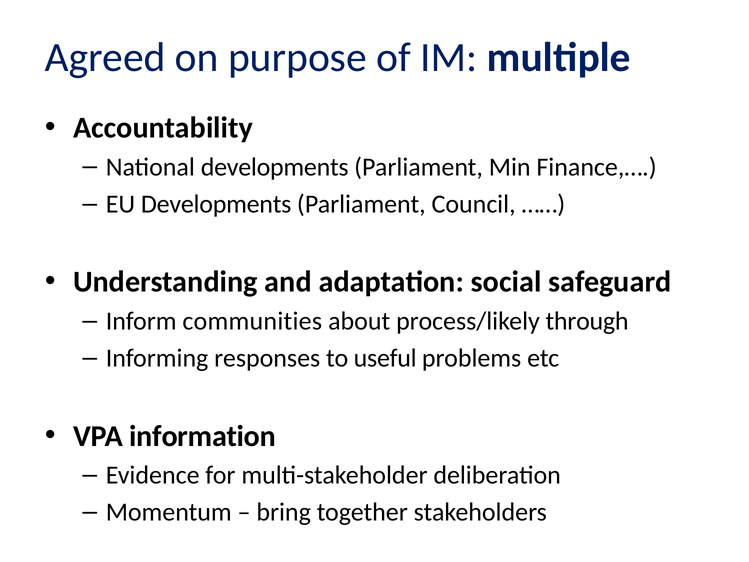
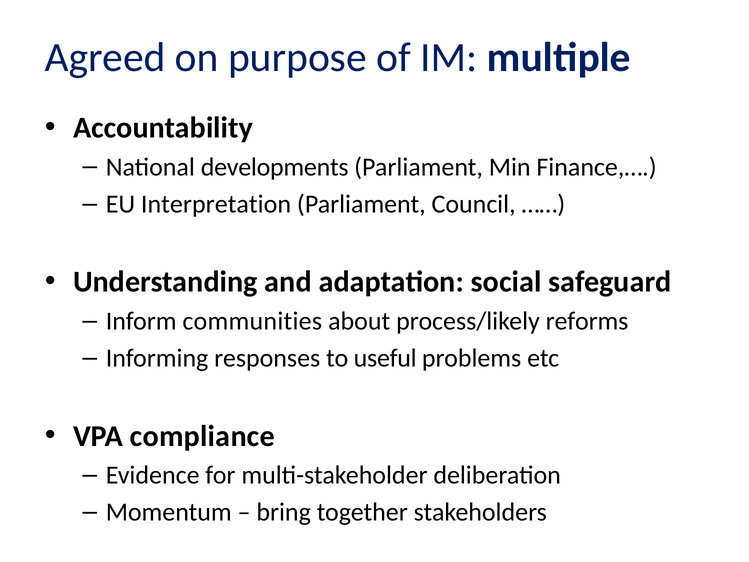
EU Developments: Developments -> Interpretation
through: through -> reforms
information: information -> compliance
